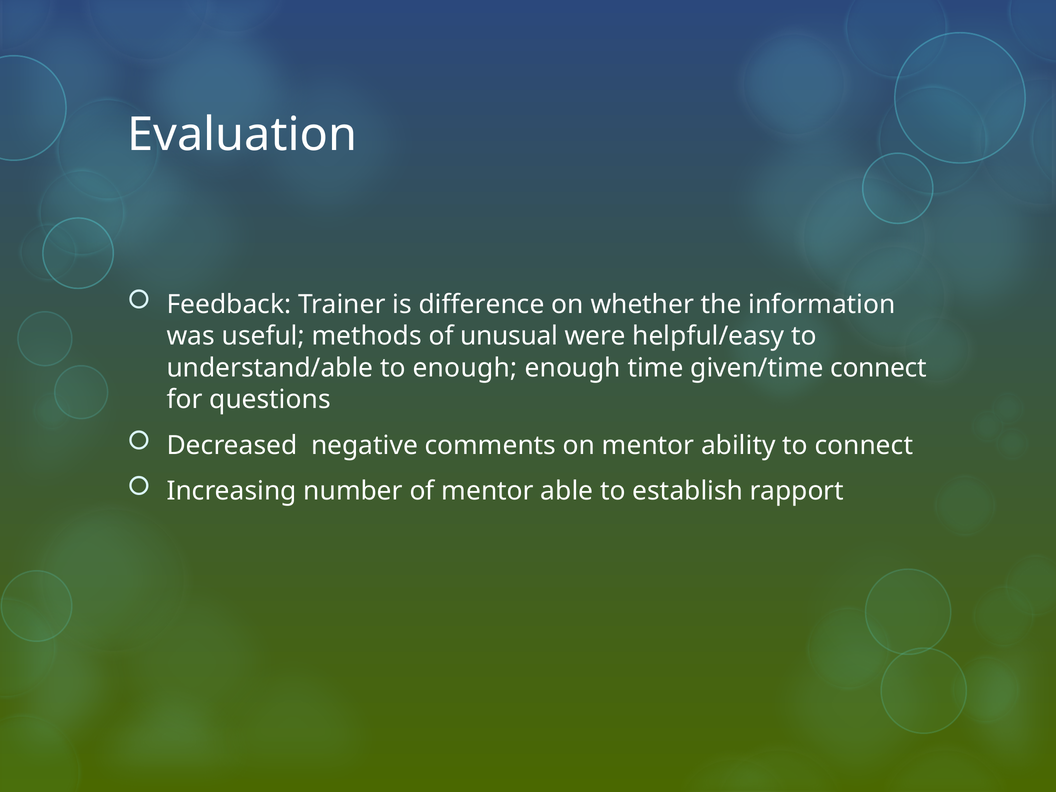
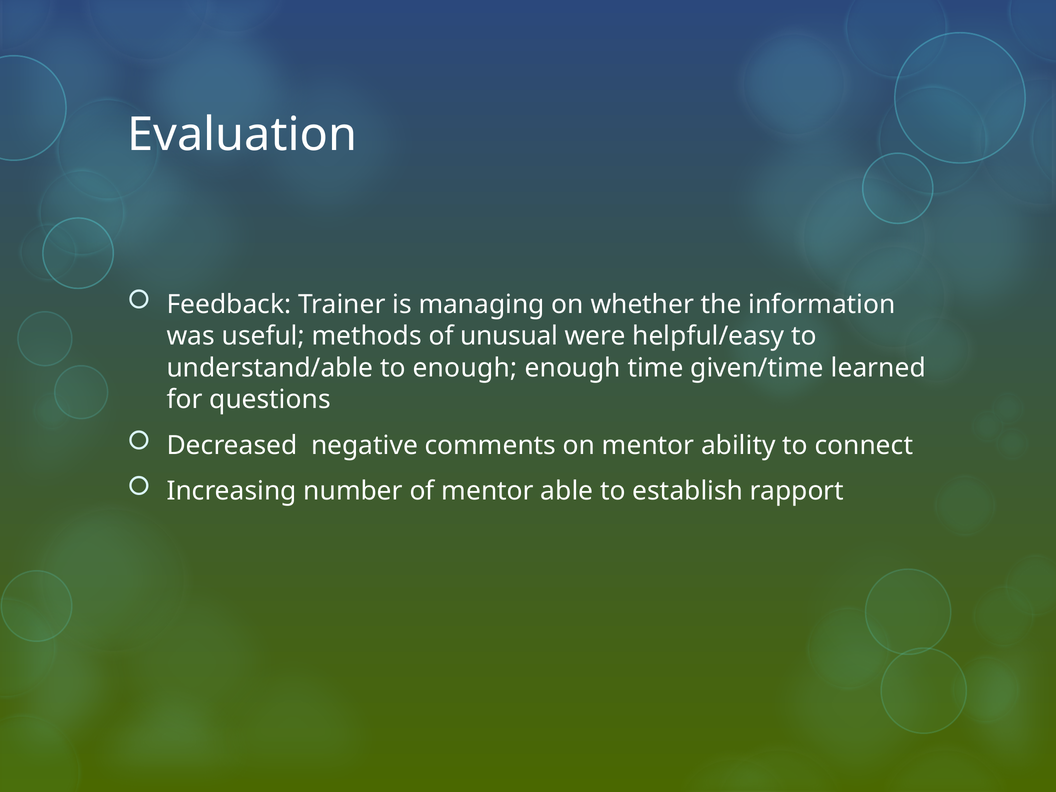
difference: difference -> managing
given/time connect: connect -> learned
